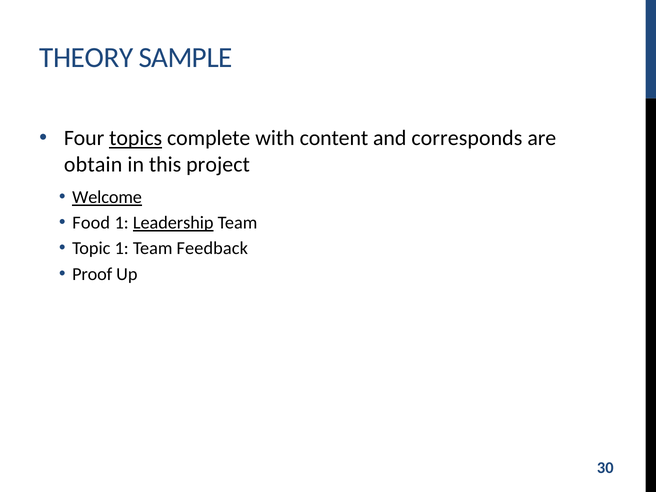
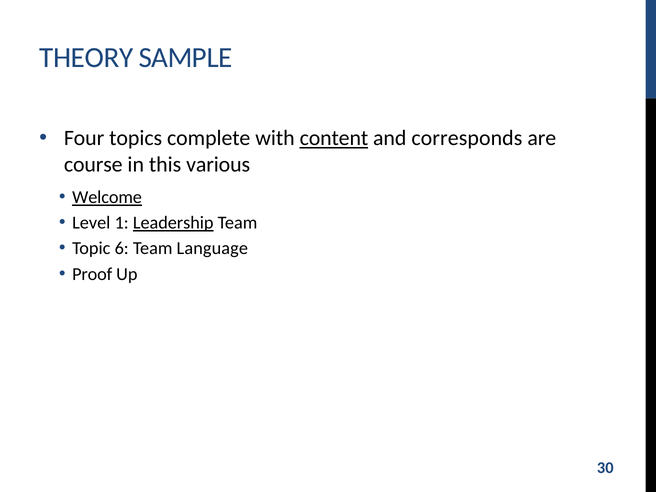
topics underline: present -> none
content underline: none -> present
obtain: obtain -> course
project: project -> various
Food: Food -> Level
Topic 1: 1 -> 6
Feedback: Feedback -> Language
